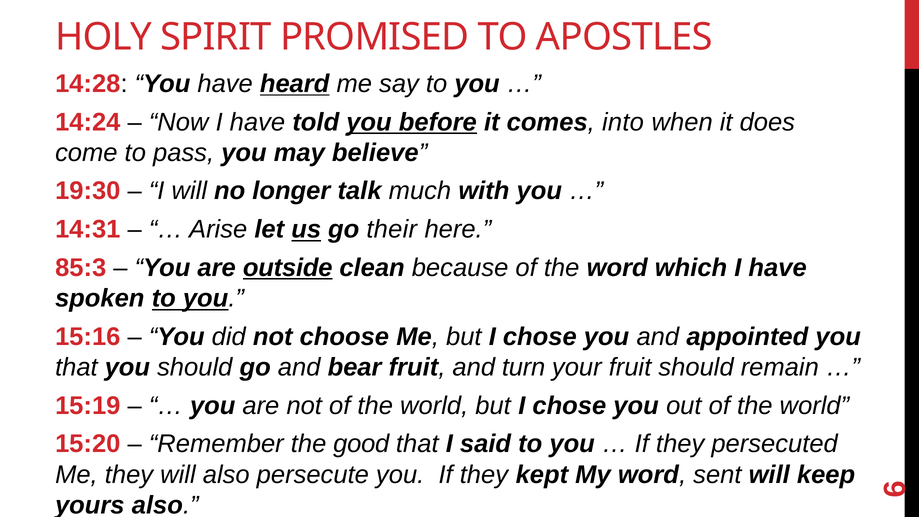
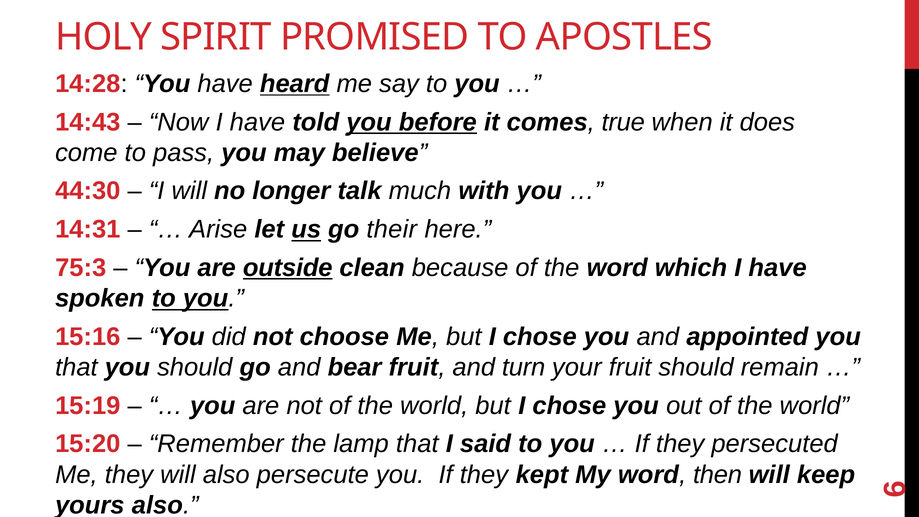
14:24: 14:24 -> 14:43
into: into -> true
19:30: 19:30 -> 44:30
85:3: 85:3 -> 75:3
good: good -> lamp
sent: sent -> then
